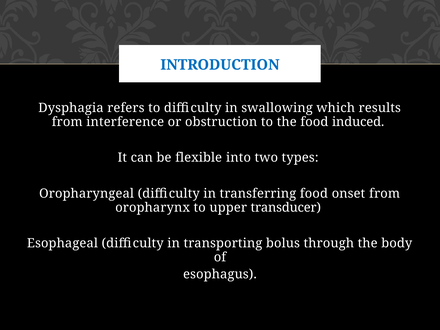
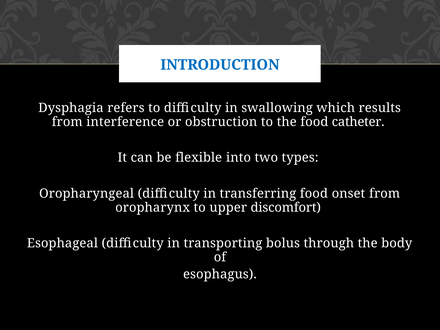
induced: induced -> catheter
transducer: transducer -> discomfort
